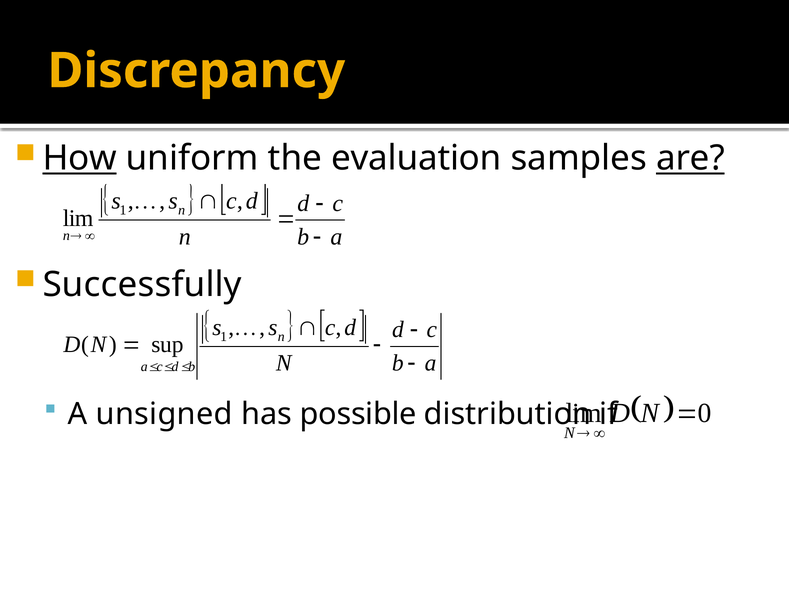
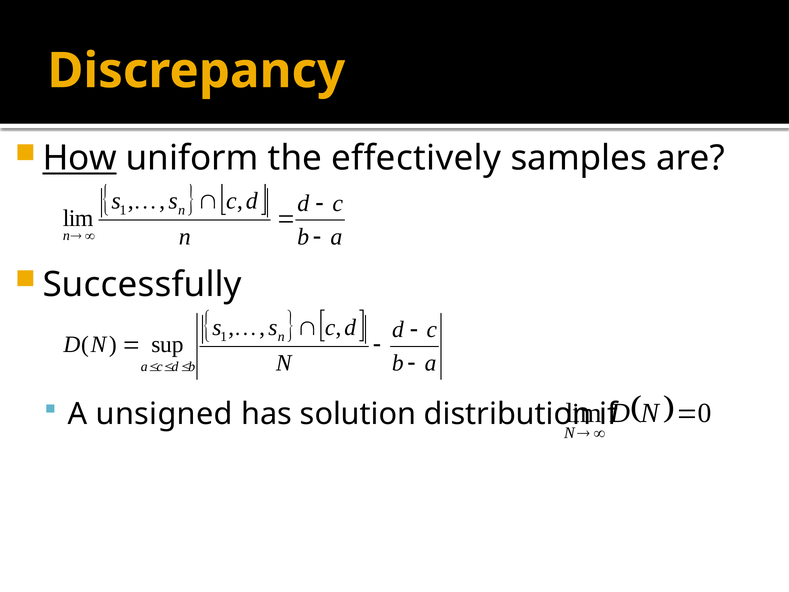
evaluation: evaluation -> effectively
are underline: present -> none
possible: possible -> solution
